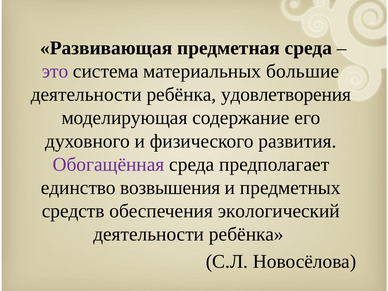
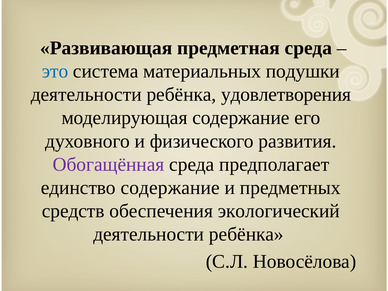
это colour: purple -> blue
большие: большие -> подушки
единство возвышения: возвышения -> содержание
